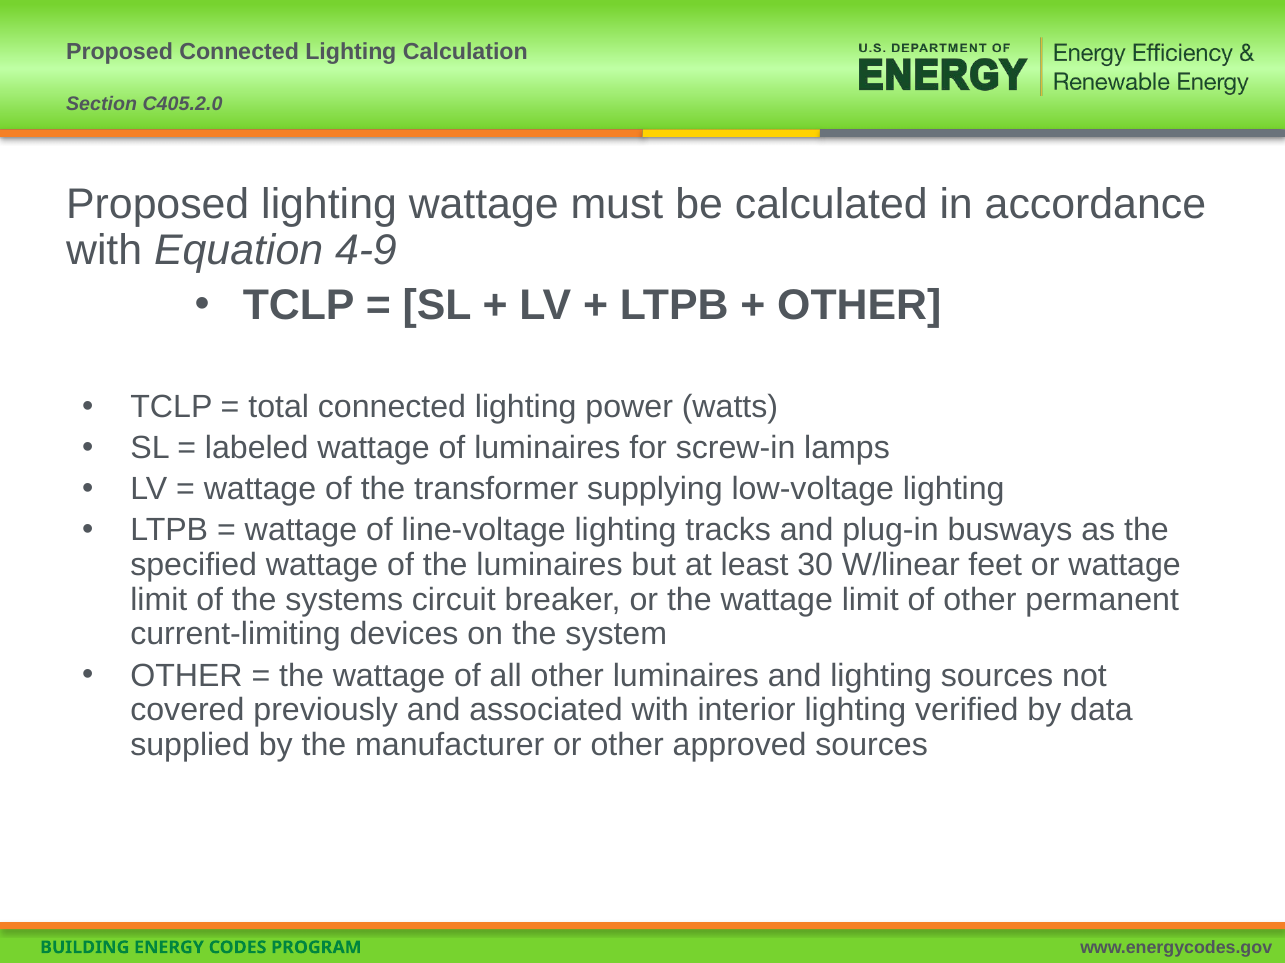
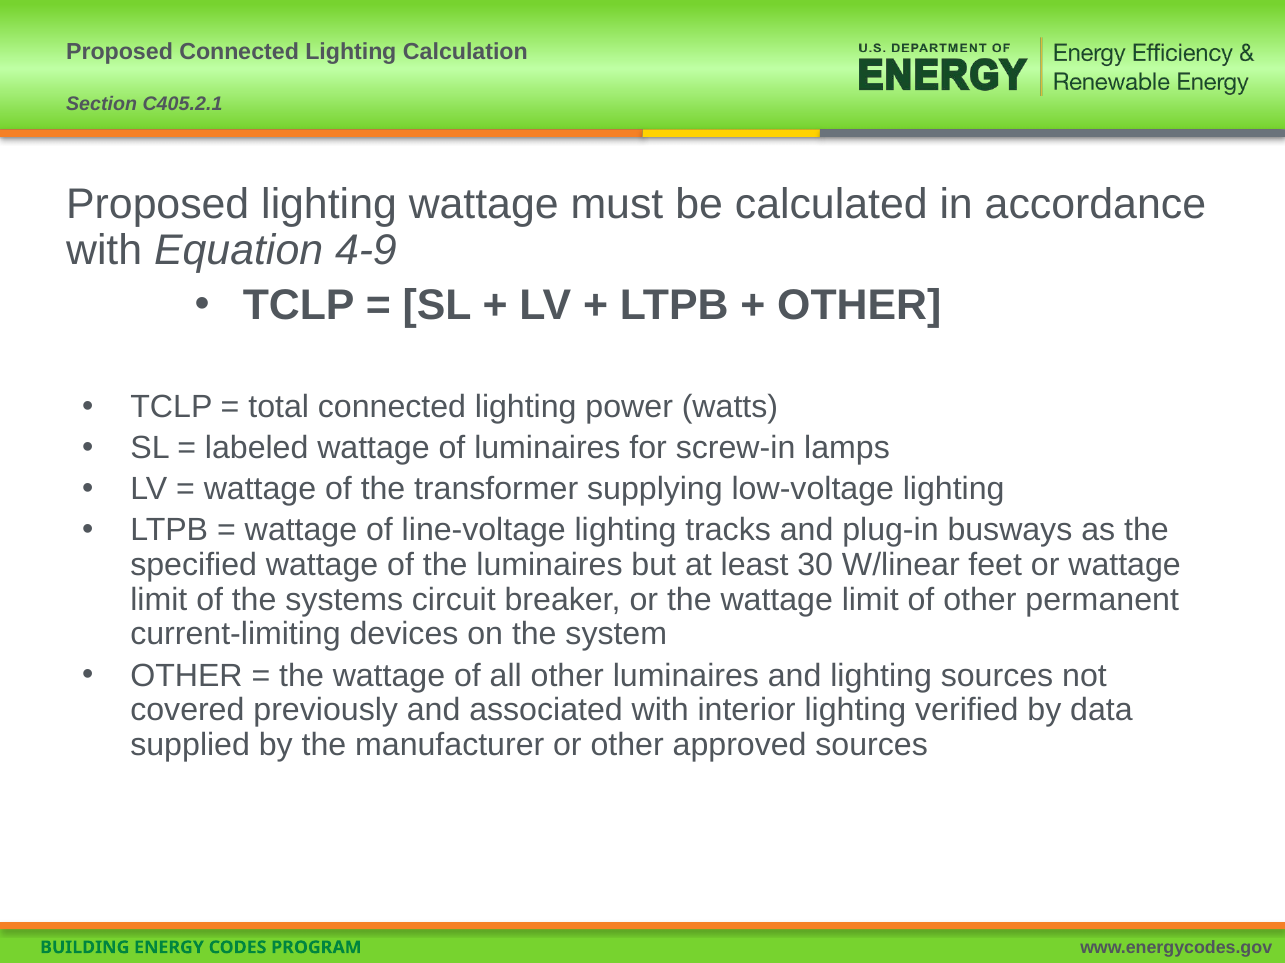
C405.2.0: C405.2.0 -> C405.2.1
